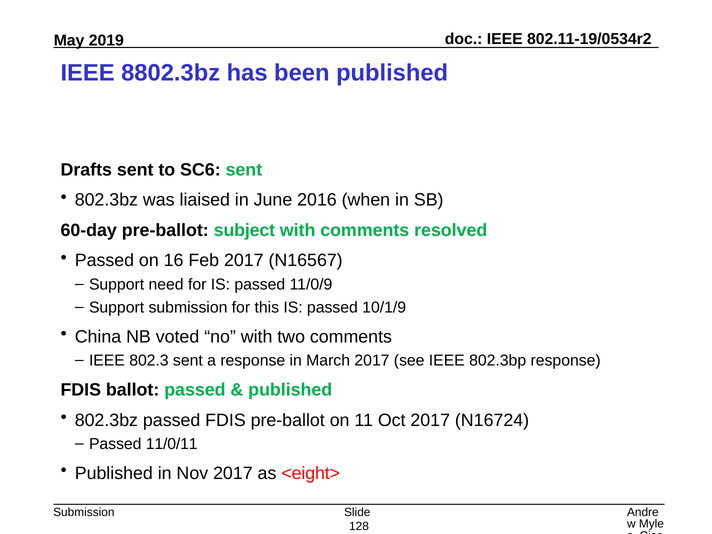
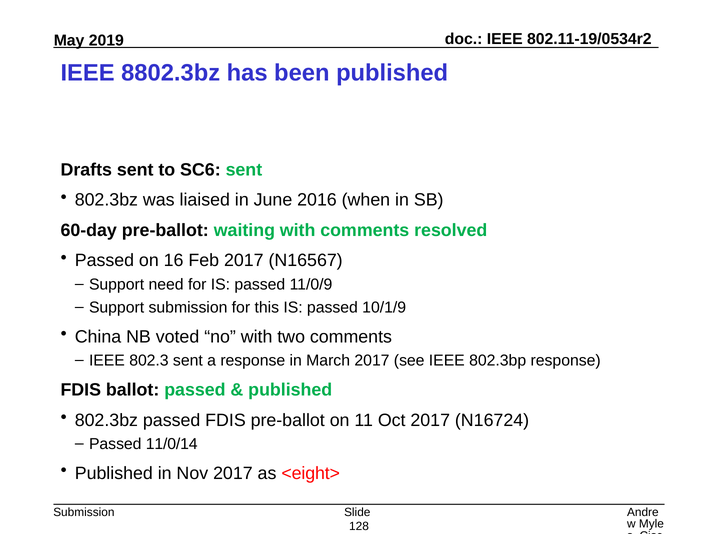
subject: subject -> waiting
11/0/11: 11/0/11 -> 11/0/14
